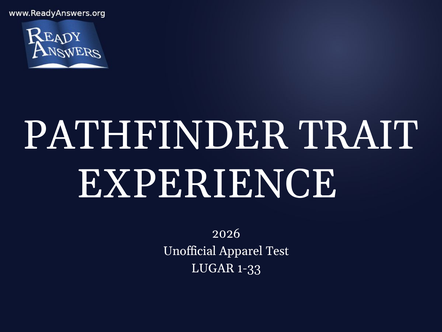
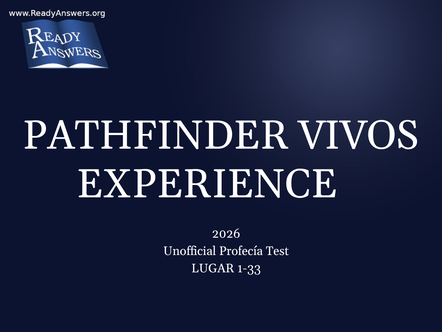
TRAIT: TRAIT -> VIVOS
Apparel: Apparel -> Profecía
